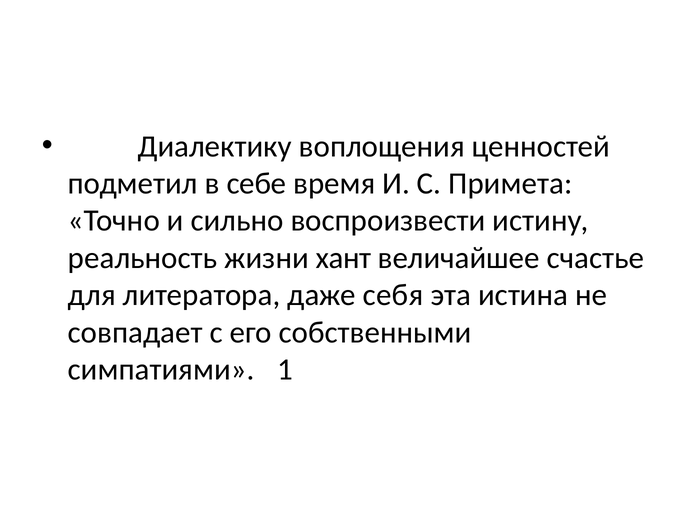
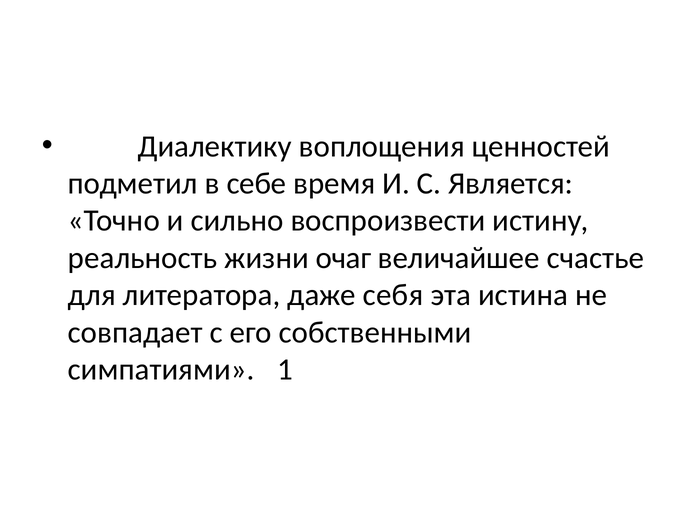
Примета: Примета -> Является
хант: хант -> очаг
